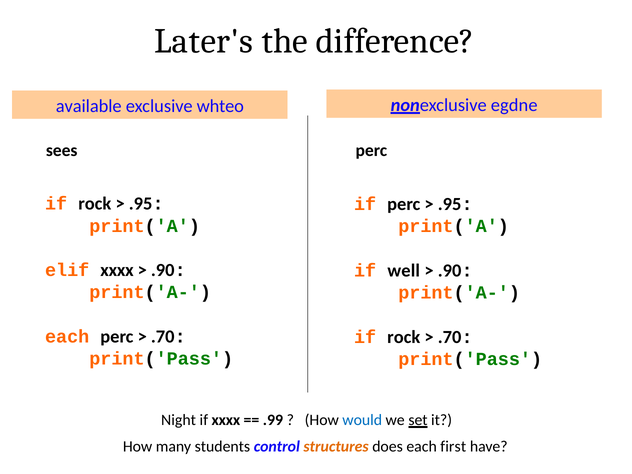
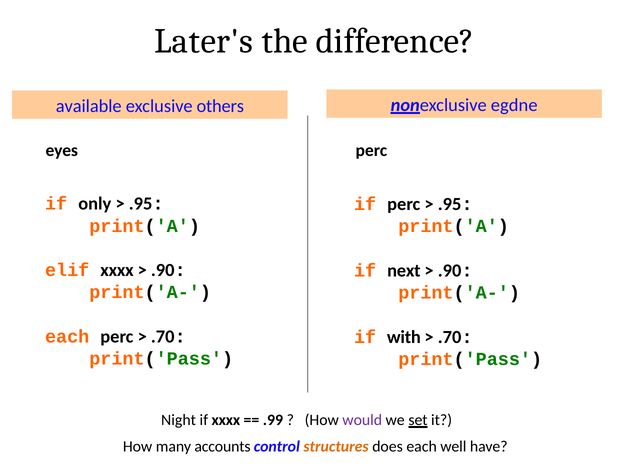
whteo: whteo -> others
sees: sees -> eyes
rock at (95, 204): rock -> only
well: well -> next
rock at (404, 337): rock -> with
would colour: blue -> purple
students: students -> accounts
first: first -> well
